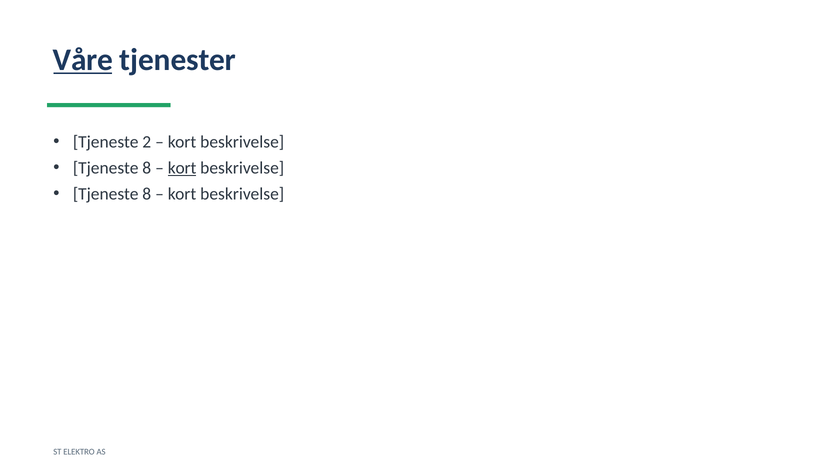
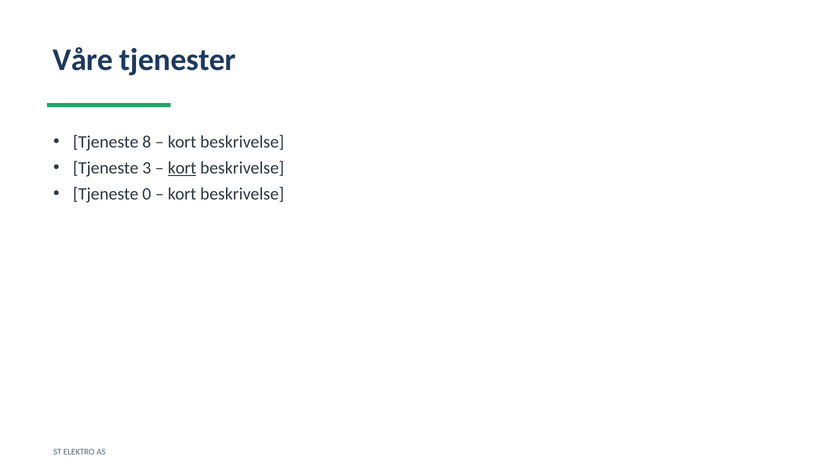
Våre underline: present -> none
2: 2 -> 8
8 at (147, 168): 8 -> 3
8 at (147, 194): 8 -> 0
